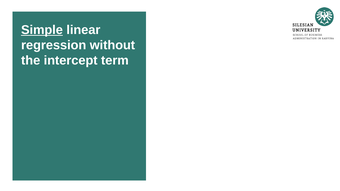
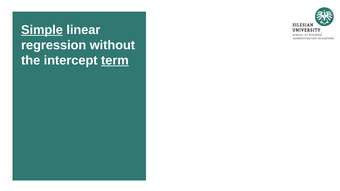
term underline: none -> present
